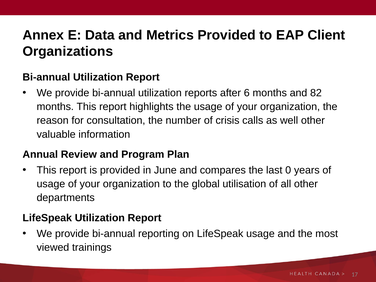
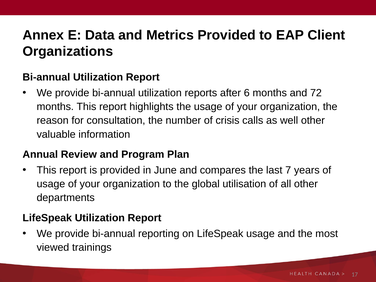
82: 82 -> 72
0: 0 -> 7
